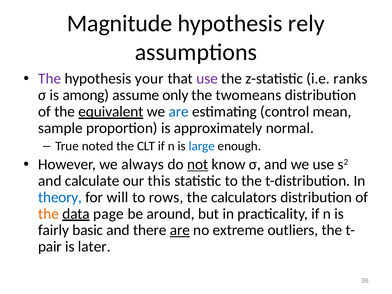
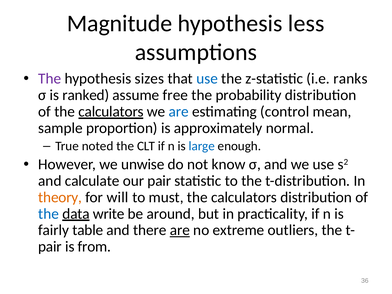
rely: rely -> less
your: your -> sizes
use at (207, 79) colour: purple -> blue
among: among -> ranked
only: only -> free
twomeans: twomeans -> probability
of the equivalent: equivalent -> calculators
always: always -> unwise
not underline: present -> none
our this: this -> pair
theory colour: blue -> orange
rows: rows -> must
the at (49, 214) colour: orange -> blue
page: page -> write
basic: basic -> table
later: later -> from
